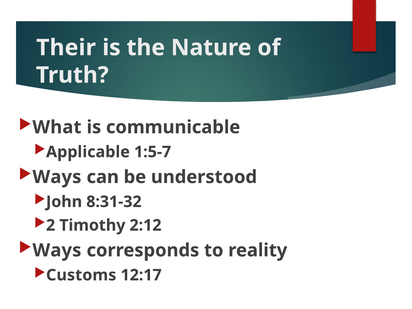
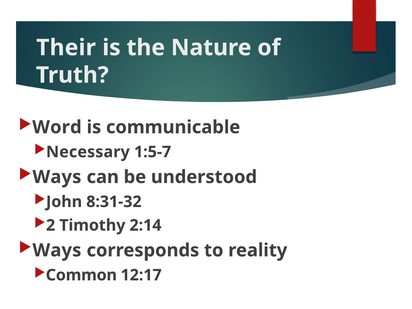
What: What -> Word
Applicable: Applicable -> Necessary
2:12: 2:12 -> 2:14
Customs: Customs -> Common
